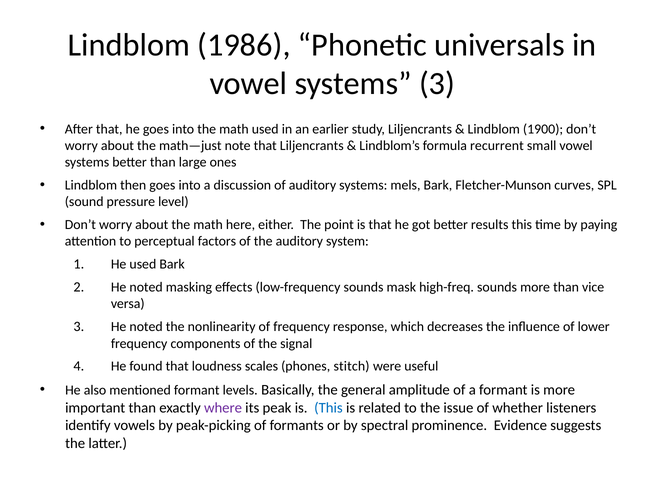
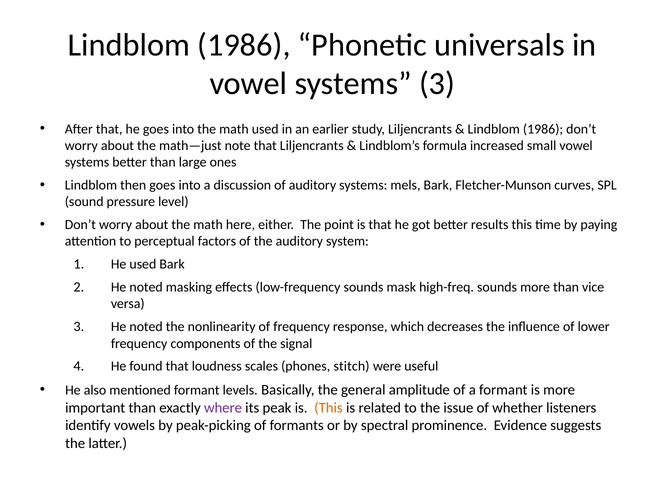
1900 at (543, 129): 1900 -> 1986
recurrent: recurrent -> increased
This at (328, 408) colour: blue -> orange
